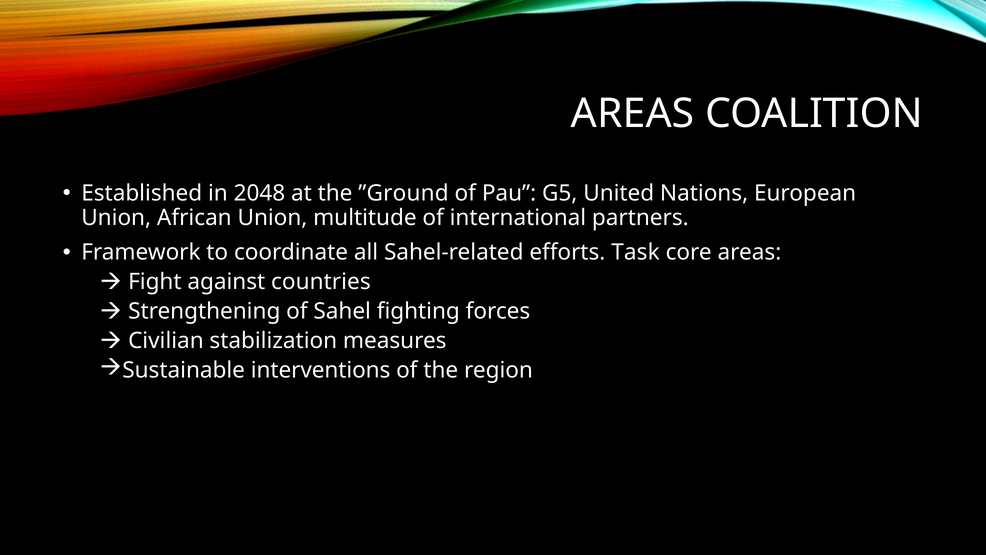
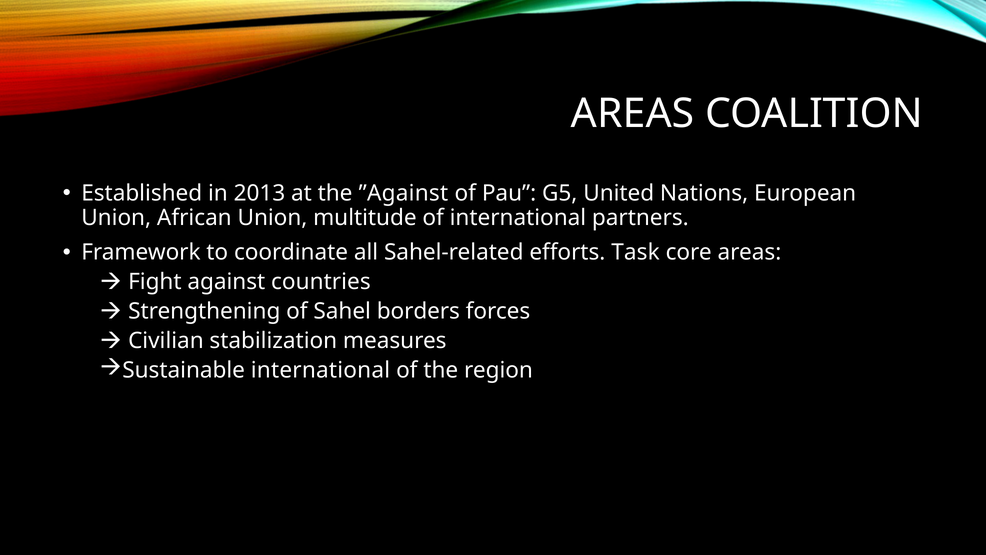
2048: 2048 -> 2013
”Ground: ”Ground -> ”Against
fighting: fighting -> borders
Sustainable interventions: interventions -> international
